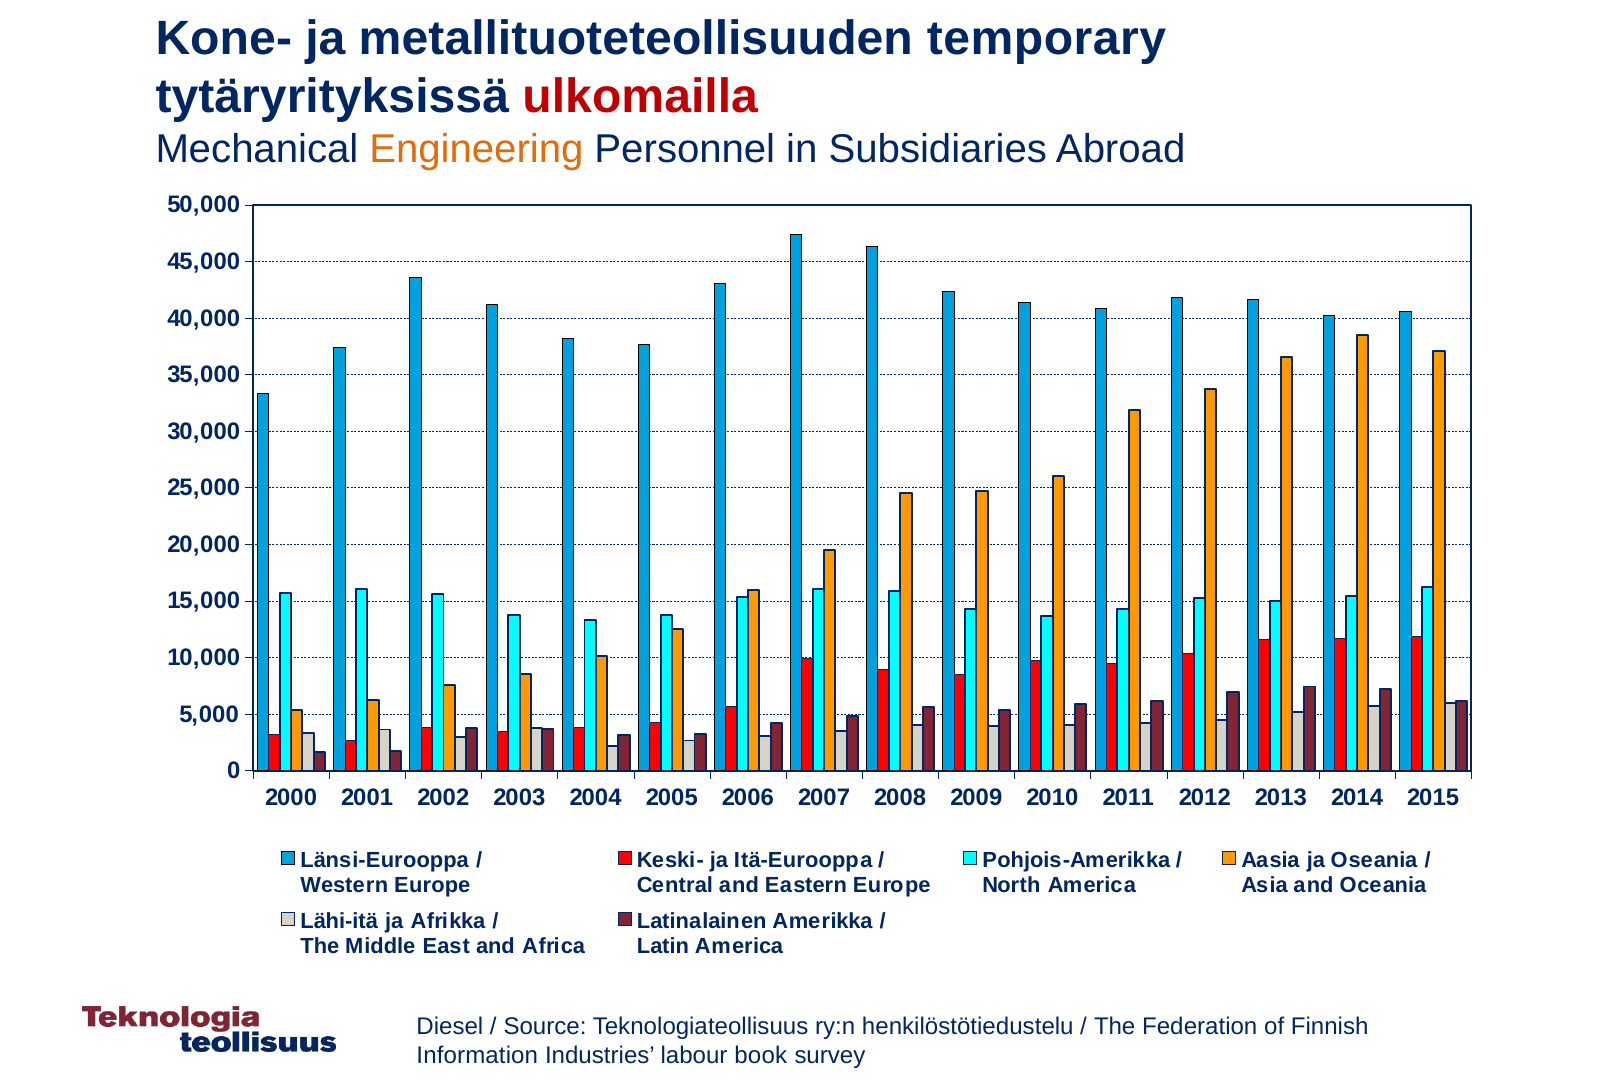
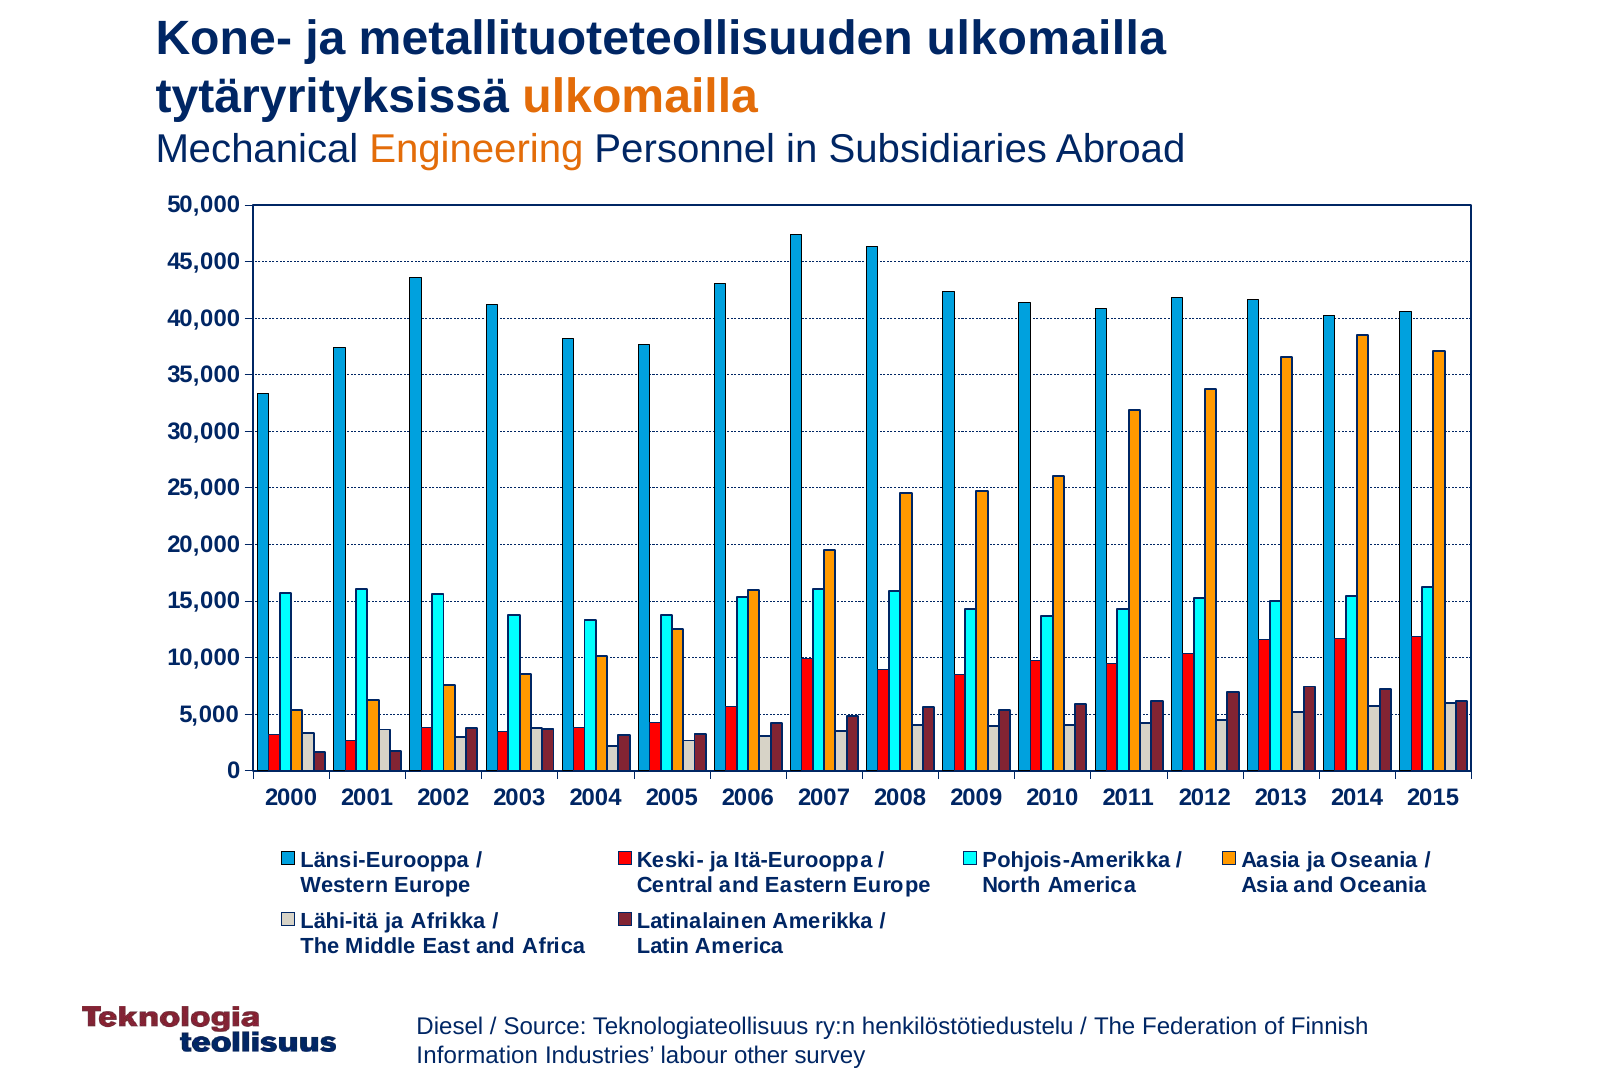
metallituoteteollisuuden temporary: temporary -> ulkomailla
ulkomailla at (640, 97) colour: red -> orange
book: book -> other
